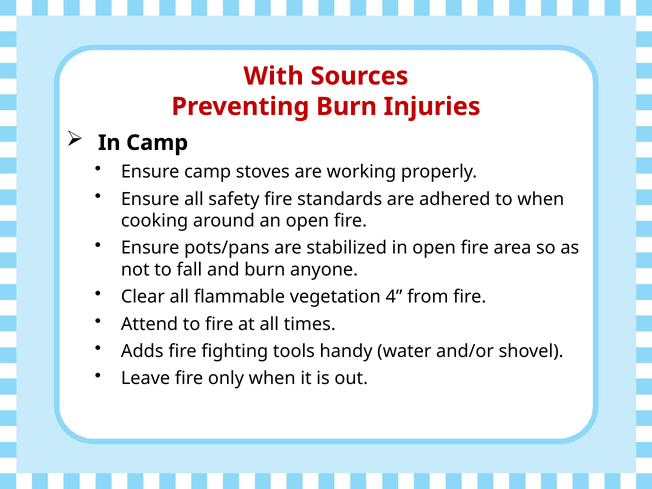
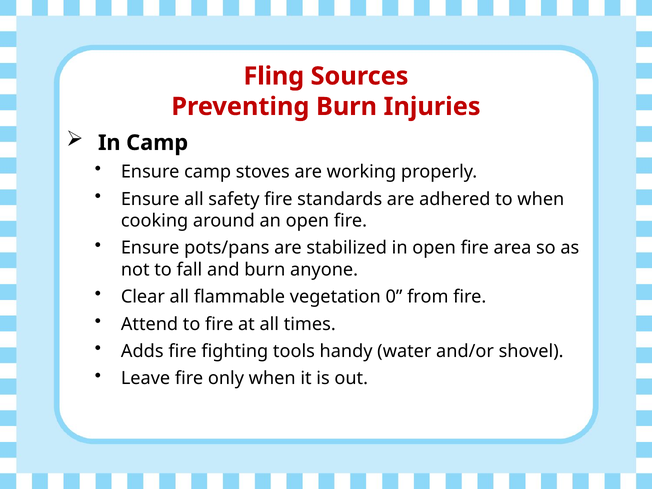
With: With -> Fling
4: 4 -> 0
